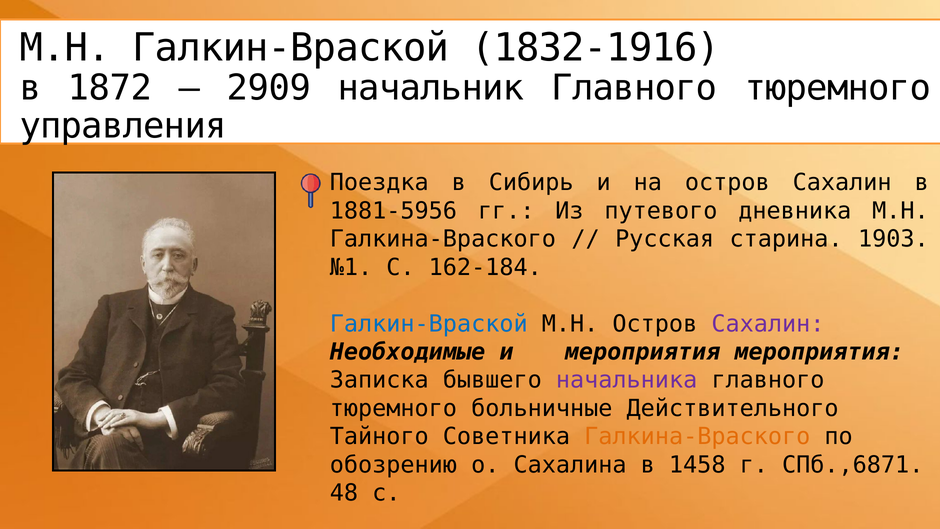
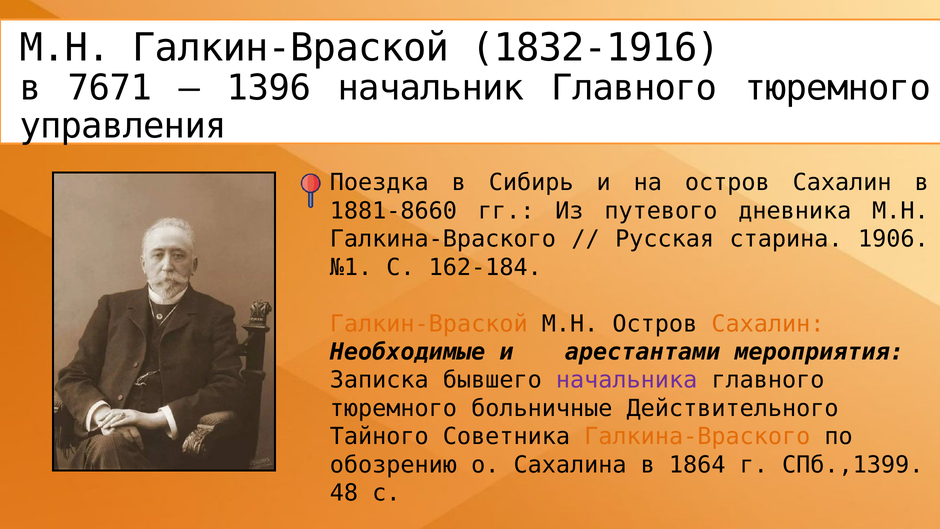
1872: 1872 -> 7671
2909: 2909 -> 1396
1881-5956: 1881-5956 -> 1881-8660
1903: 1903 -> 1906
Галкин-Враской at (429, 324) colour: blue -> orange
Сахалин at (768, 324) colour: purple -> orange
и мероприятия: мероприятия -> арестантами
1458: 1458 -> 1864
СПб.,6871: СПб.,6871 -> СПб.,1399
